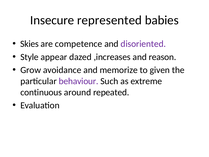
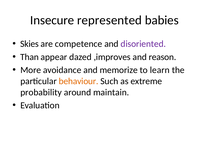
Style: Style -> Than
,increases: ,increases -> ,improves
Grow: Grow -> More
given: given -> learn
behaviour colour: purple -> orange
continuous: continuous -> probability
repeated: repeated -> maintain
